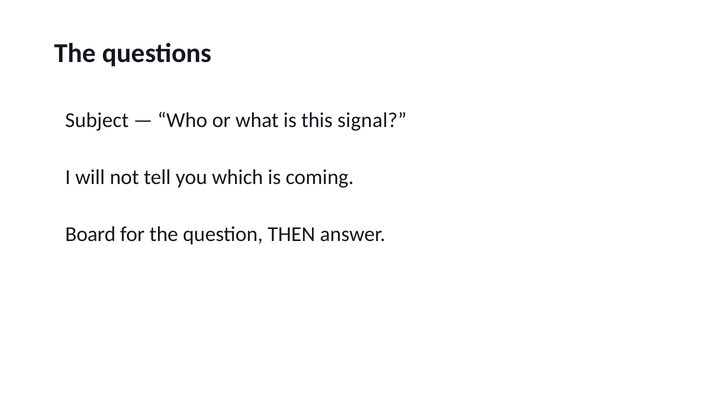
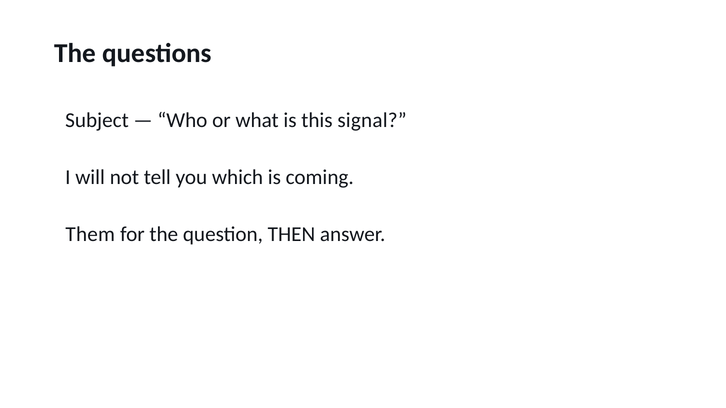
Board: Board -> Them
